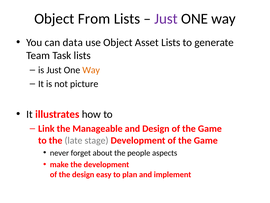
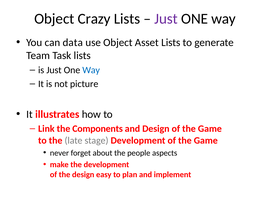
From: From -> Crazy
Way at (91, 70) colour: orange -> blue
Manageable: Manageable -> Components
